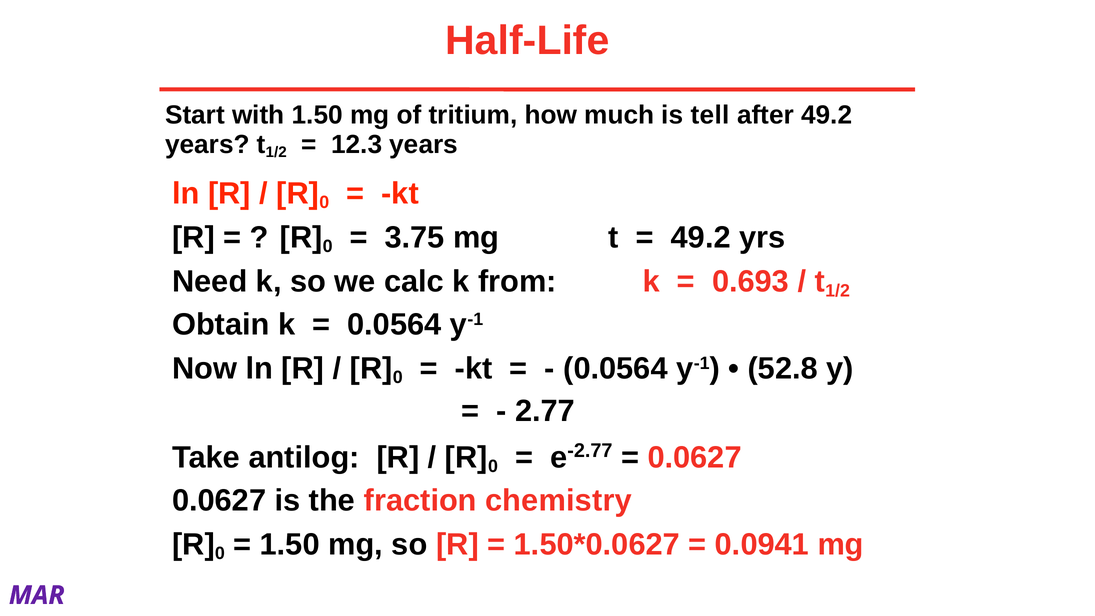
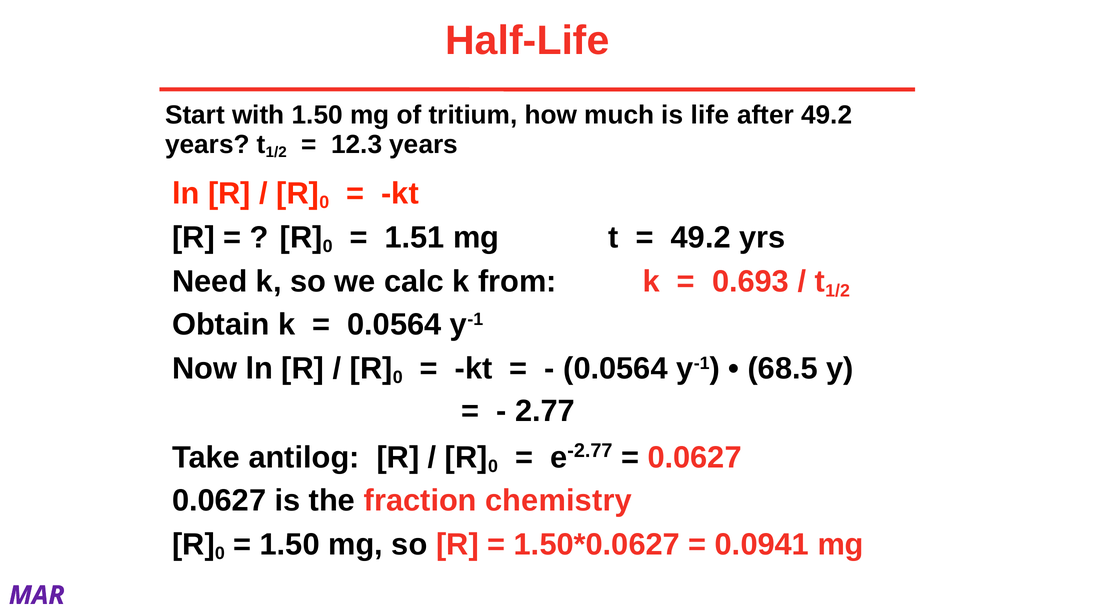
tell: tell -> life
3.75: 3.75 -> 1.51
52.8: 52.8 -> 68.5
